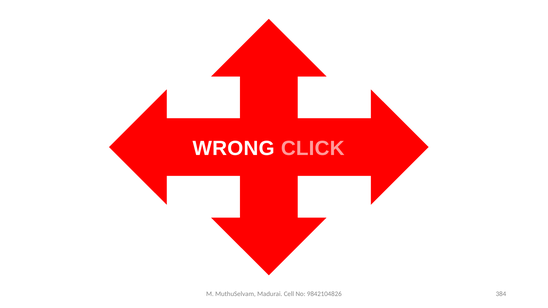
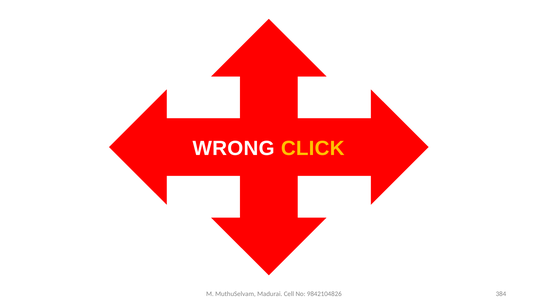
CLICK colour: pink -> yellow
